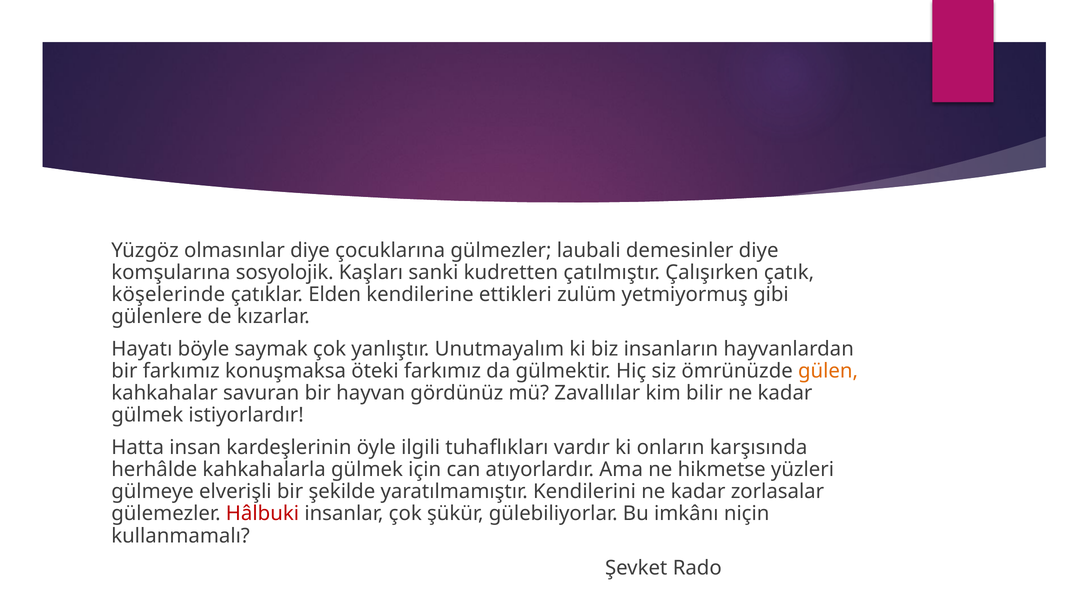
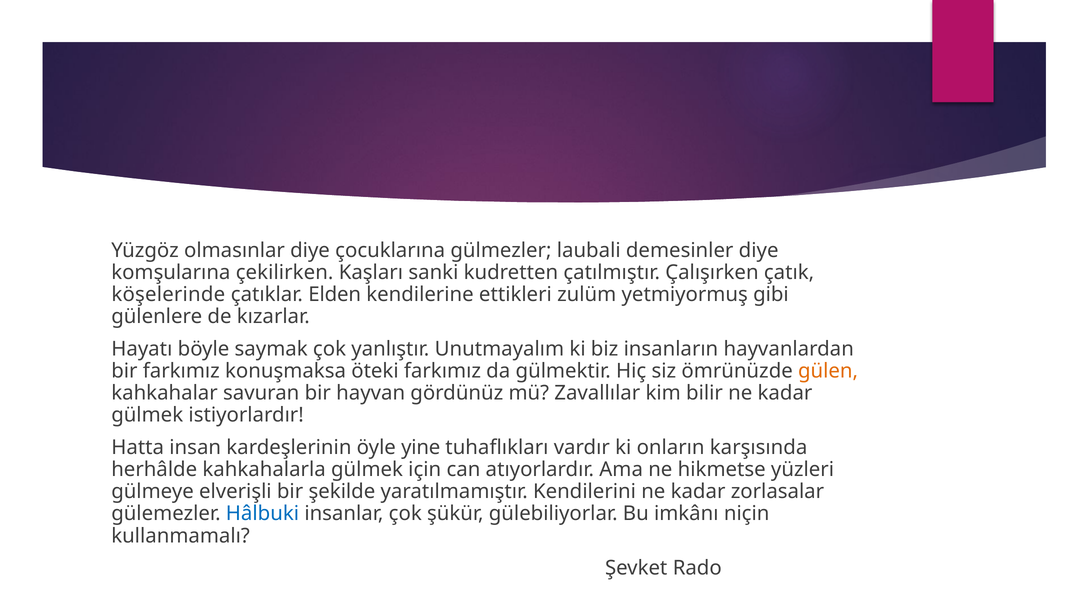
sosyolojik: sosyolojik -> çekilirken
ilgili: ilgili -> yine
Hâlbuki colour: red -> blue
